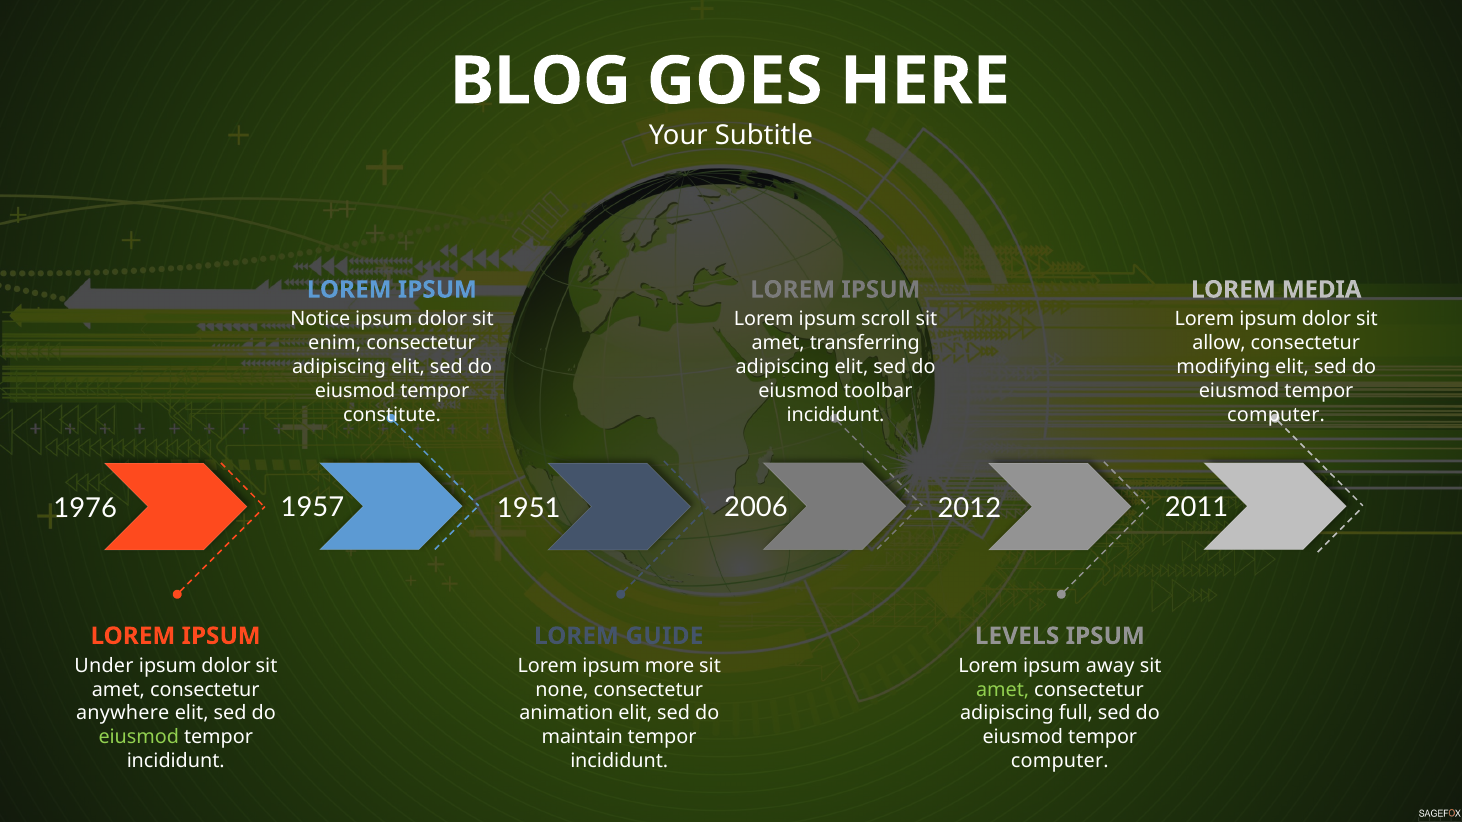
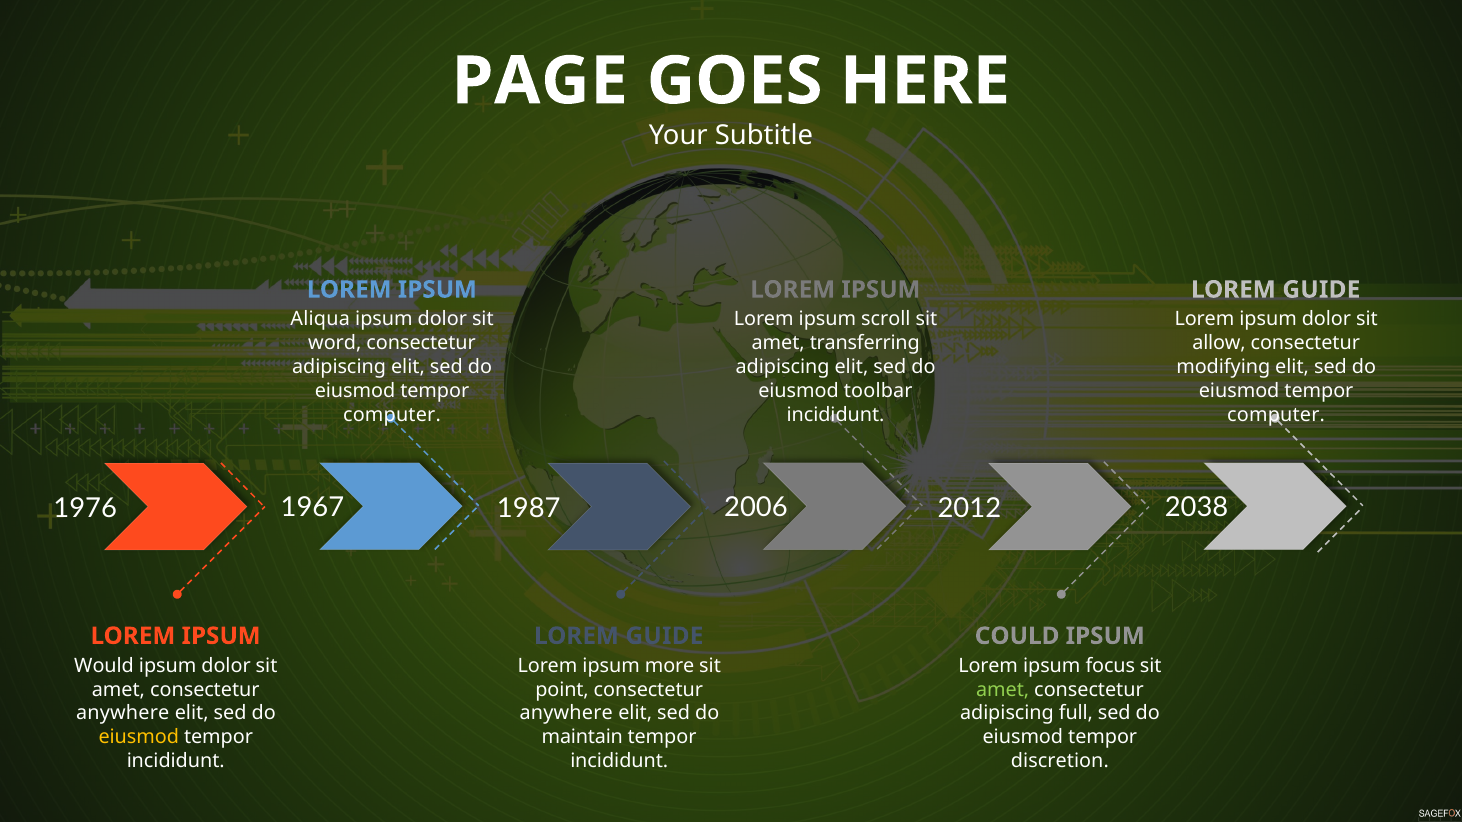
BLOG: BLOG -> PAGE
MEDIA at (1322, 290): MEDIA -> GUIDE
Notice: Notice -> Aliqua
enim: enim -> word
constitute at (392, 415): constitute -> computer
1957: 1957 -> 1967
1951: 1951 -> 1987
2011: 2011 -> 2038
LEVELS: LEVELS -> COULD
Under: Under -> Would
away: away -> focus
none: none -> point
animation at (566, 714): animation -> anywhere
eiusmod at (139, 737) colour: light green -> yellow
computer at (1060, 761): computer -> discretion
